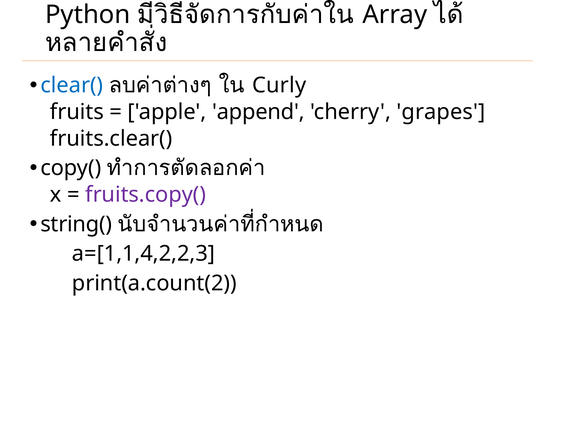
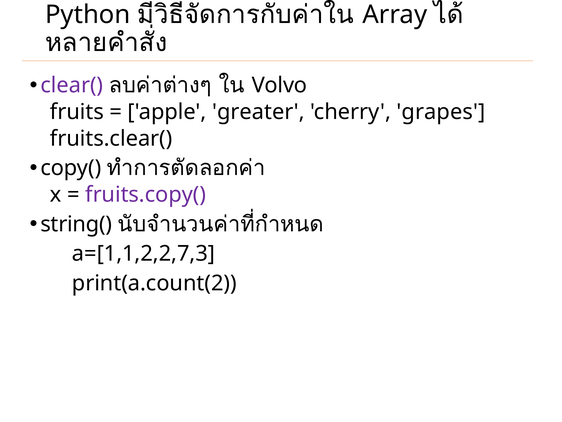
clear( colour: blue -> purple
Curly: Curly -> Volvo
append: append -> greater
a=[1,1,4,2,2,3: a=[1,1,4,2,2,3 -> a=[1,1,2,2,7,3
